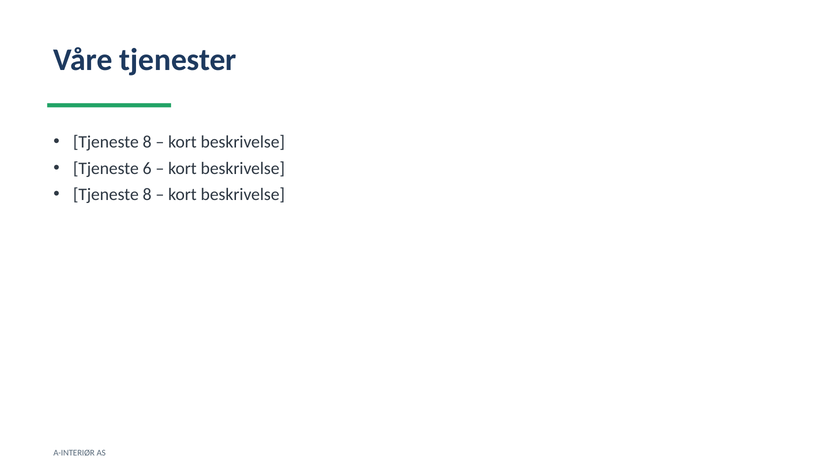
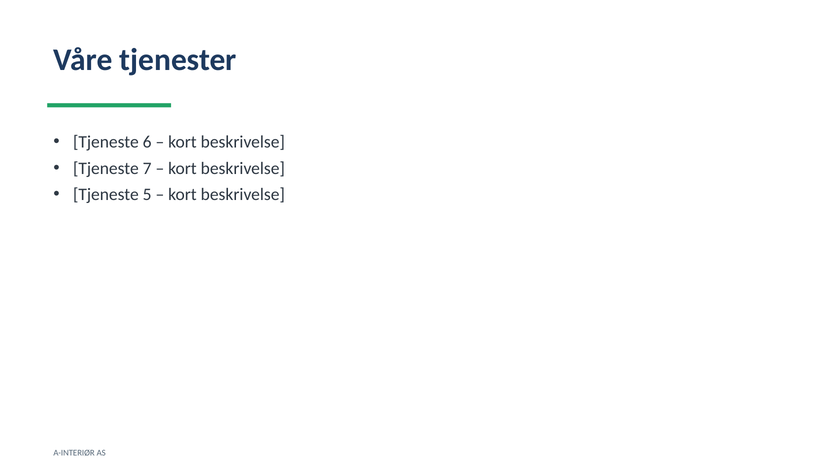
8 at (147, 142): 8 -> 6
6: 6 -> 7
8 at (147, 195): 8 -> 5
